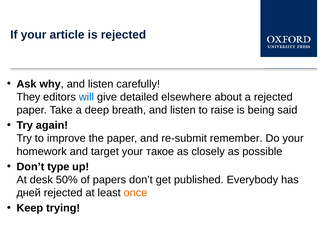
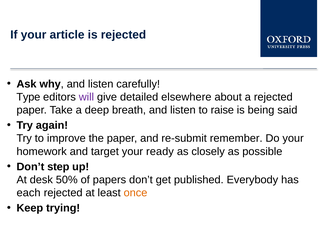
They: They -> Type
will colour: blue -> purple
такое: такое -> ready
type: type -> step
дней: дней -> each
